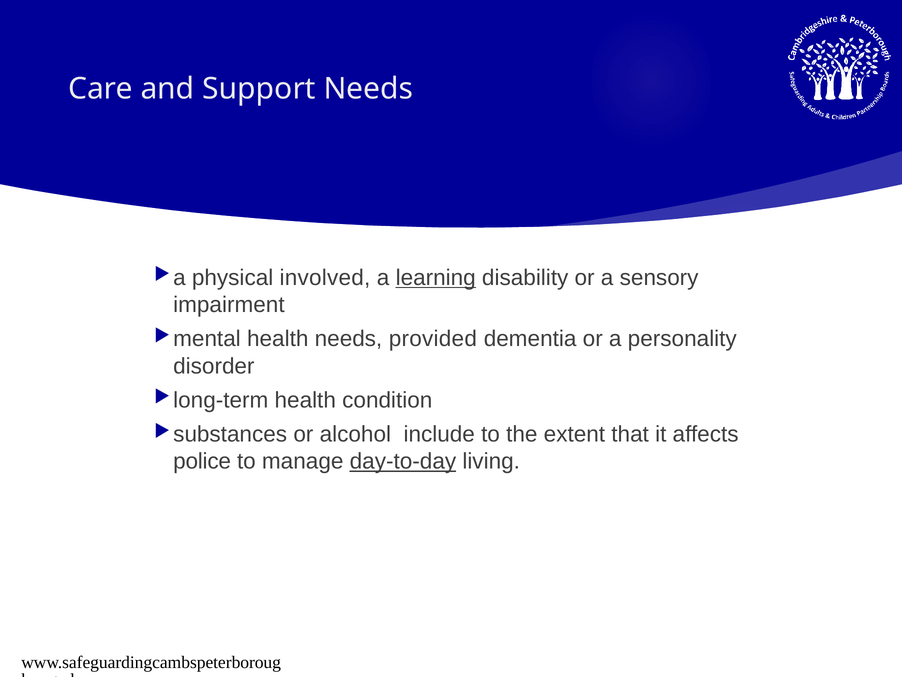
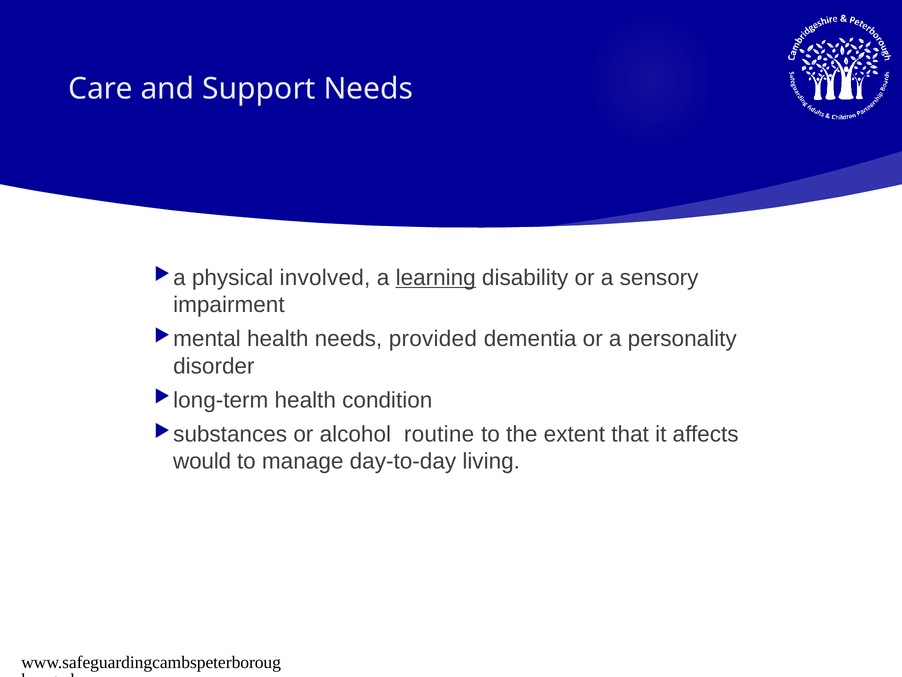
include: include -> routine
police: police -> would
day-to-day underline: present -> none
